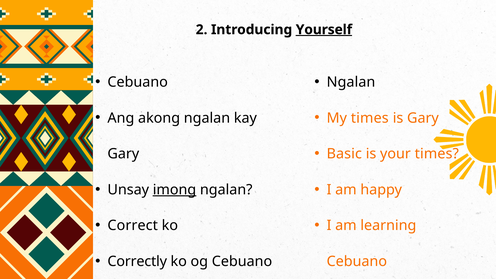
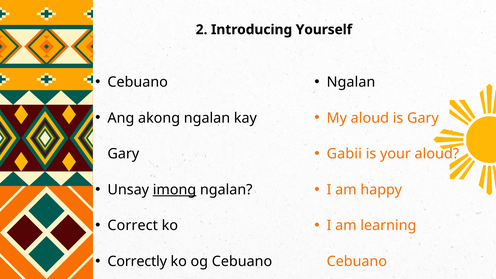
Yourself underline: present -> none
My times: times -> aloud
Basic: Basic -> Gabii
your times: times -> aloud
